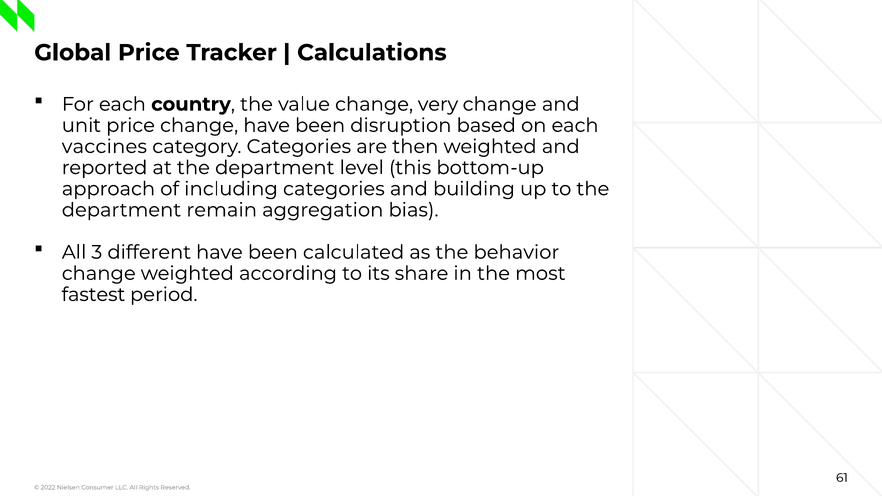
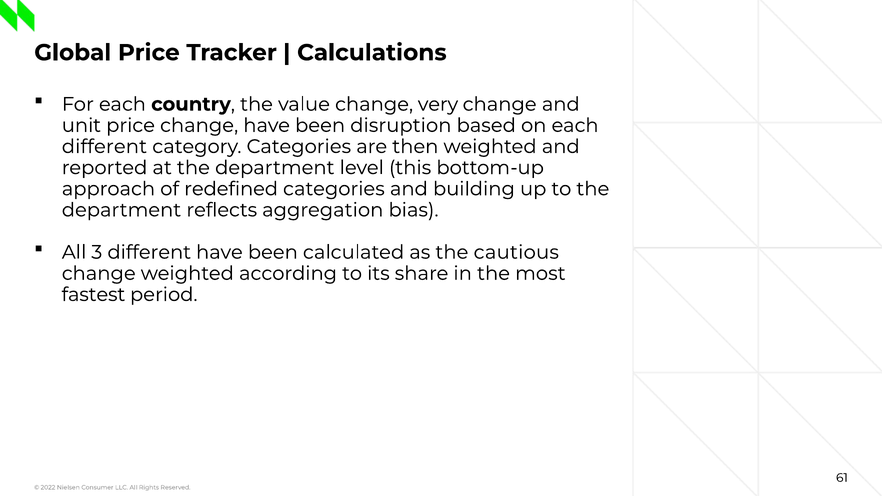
vaccines at (104, 147): vaccines -> different
including: including -> redefined
remain: remain -> reflects
behavior: behavior -> cautious
